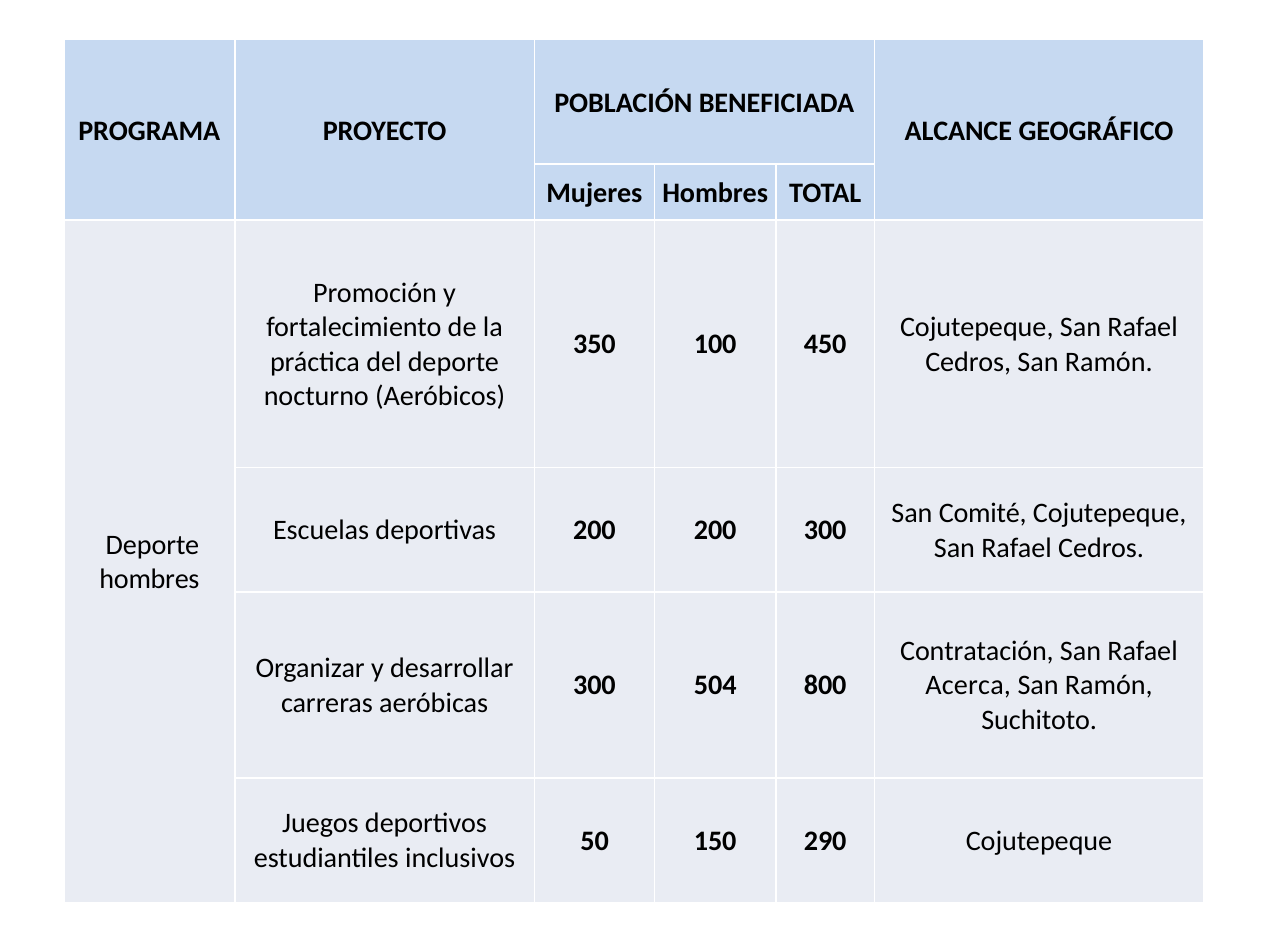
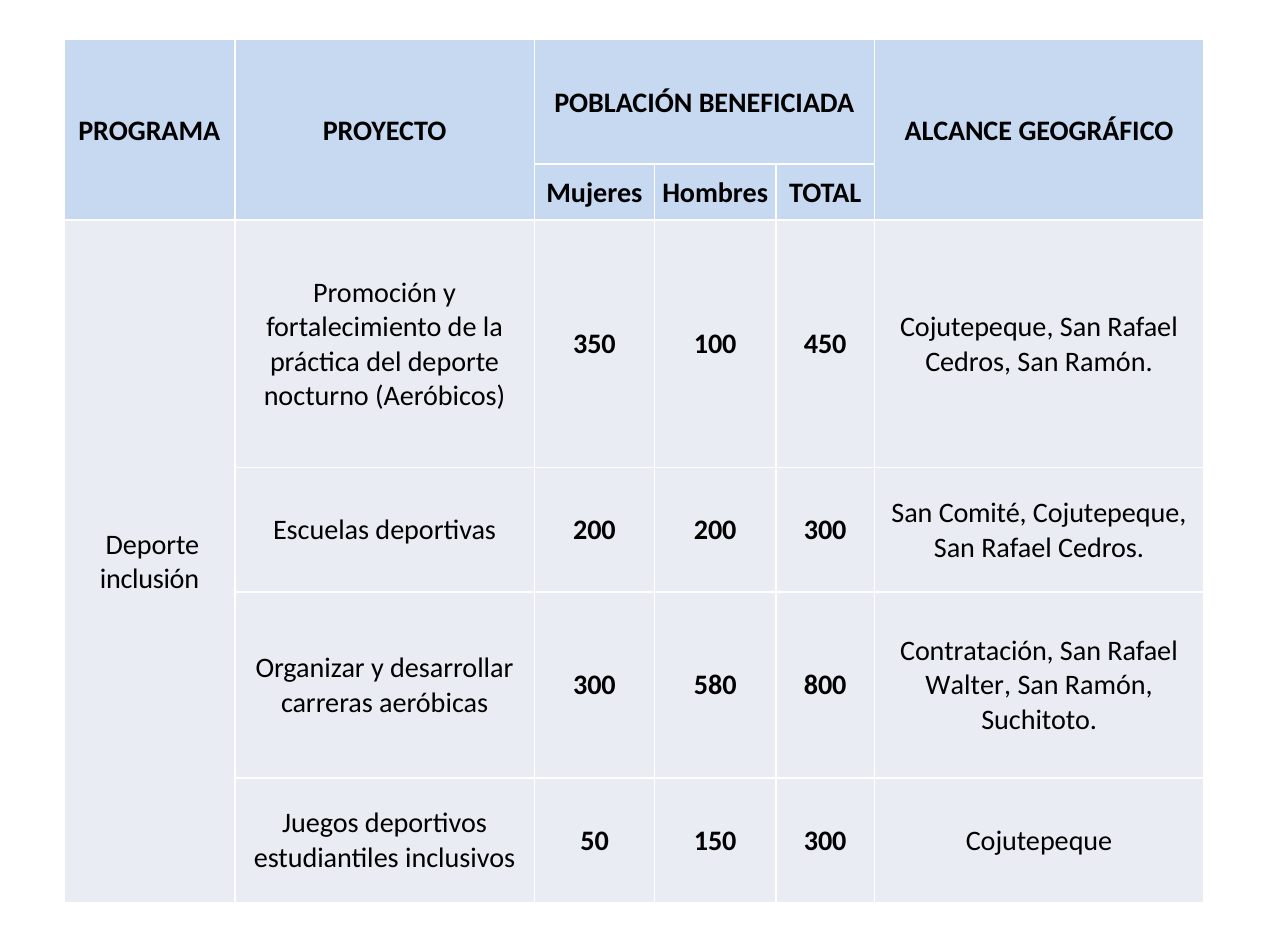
hombres at (149, 579): hombres -> inclusión
504: 504 -> 580
Acerca: Acerca -> Walter
150 290: 290 -> 300
